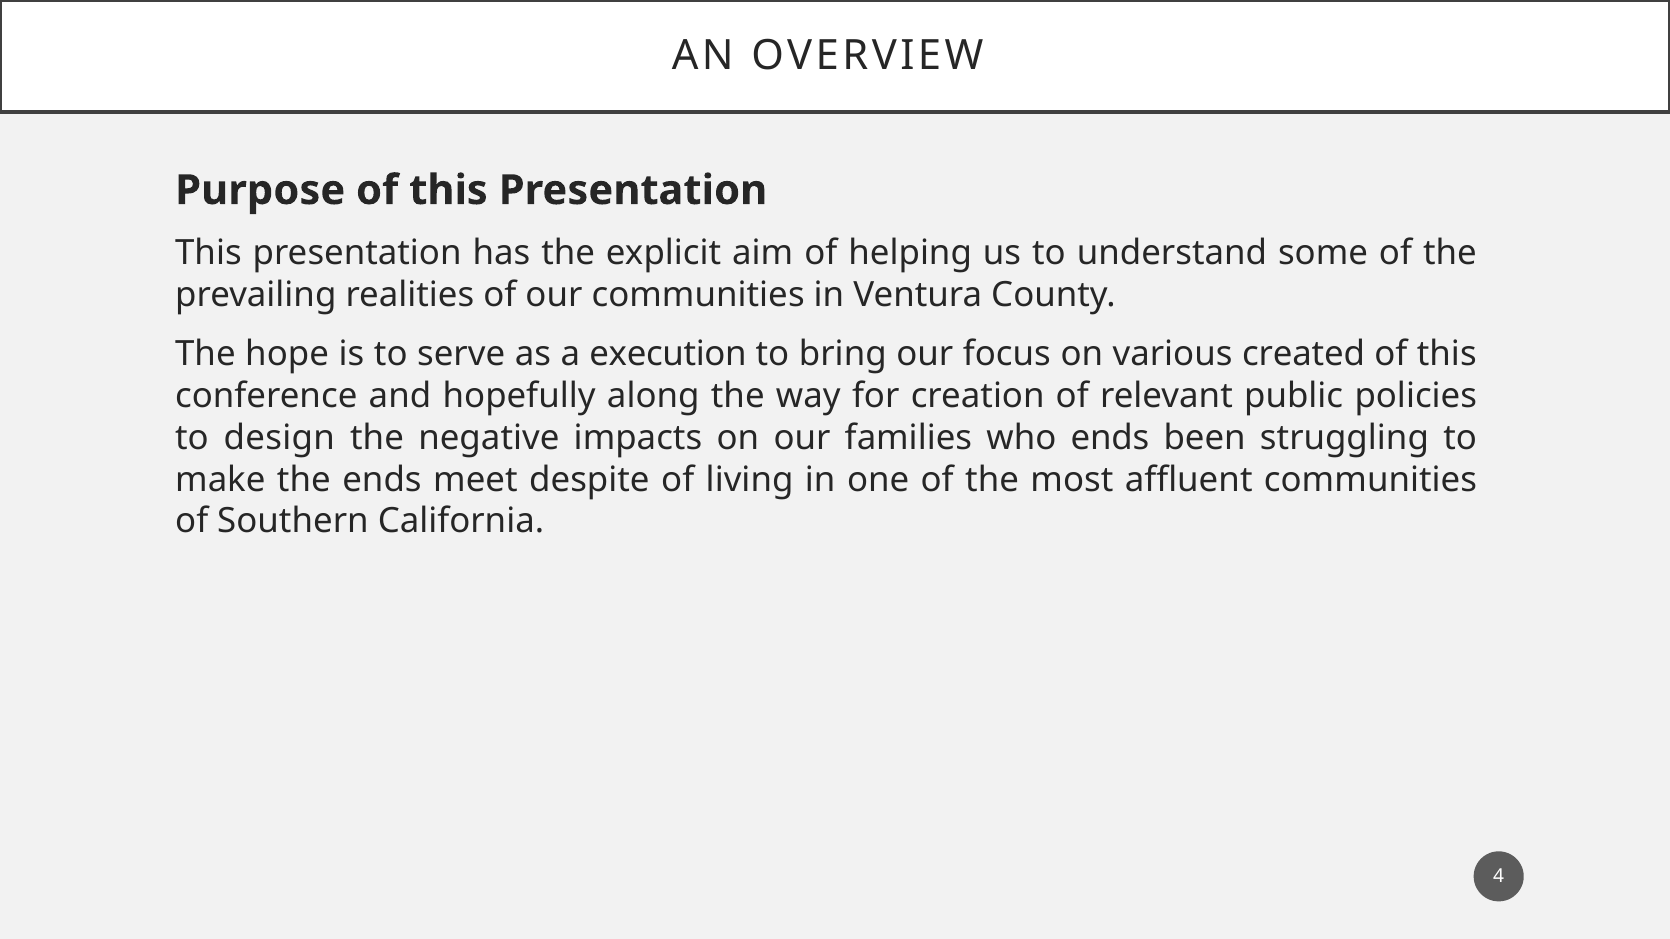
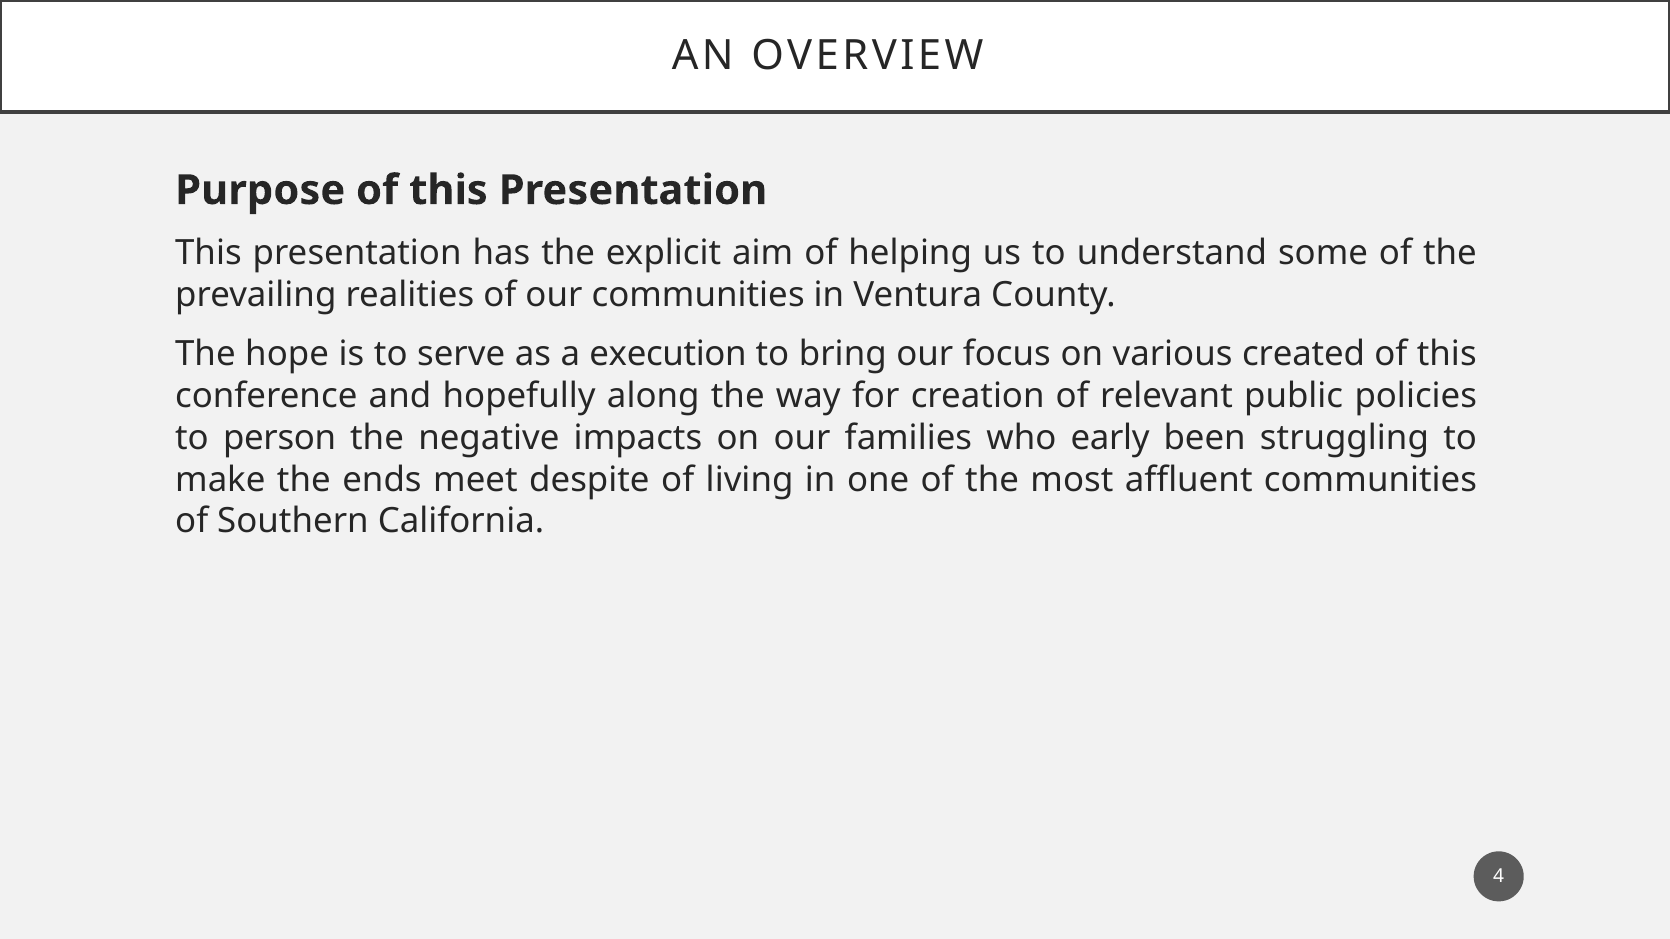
design: design -> person
who ends: ends -> early
